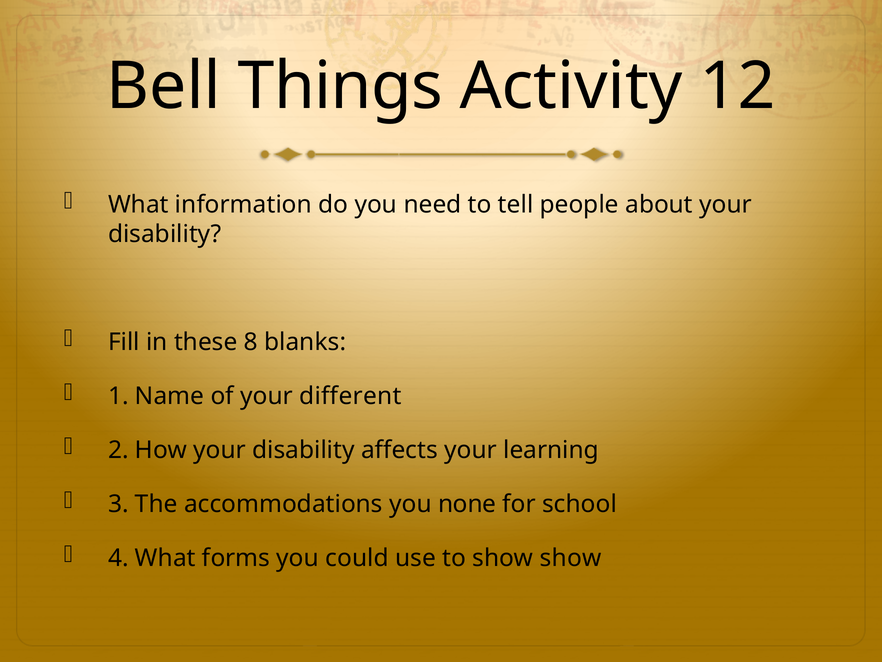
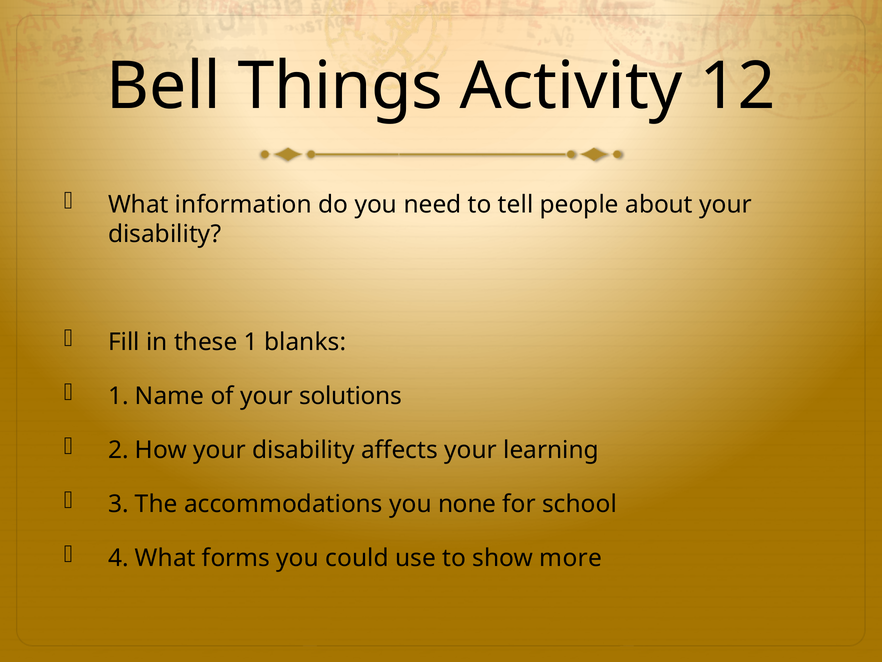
these 8: 8 -> 1
different: different -> solutions
show show: show -> more
